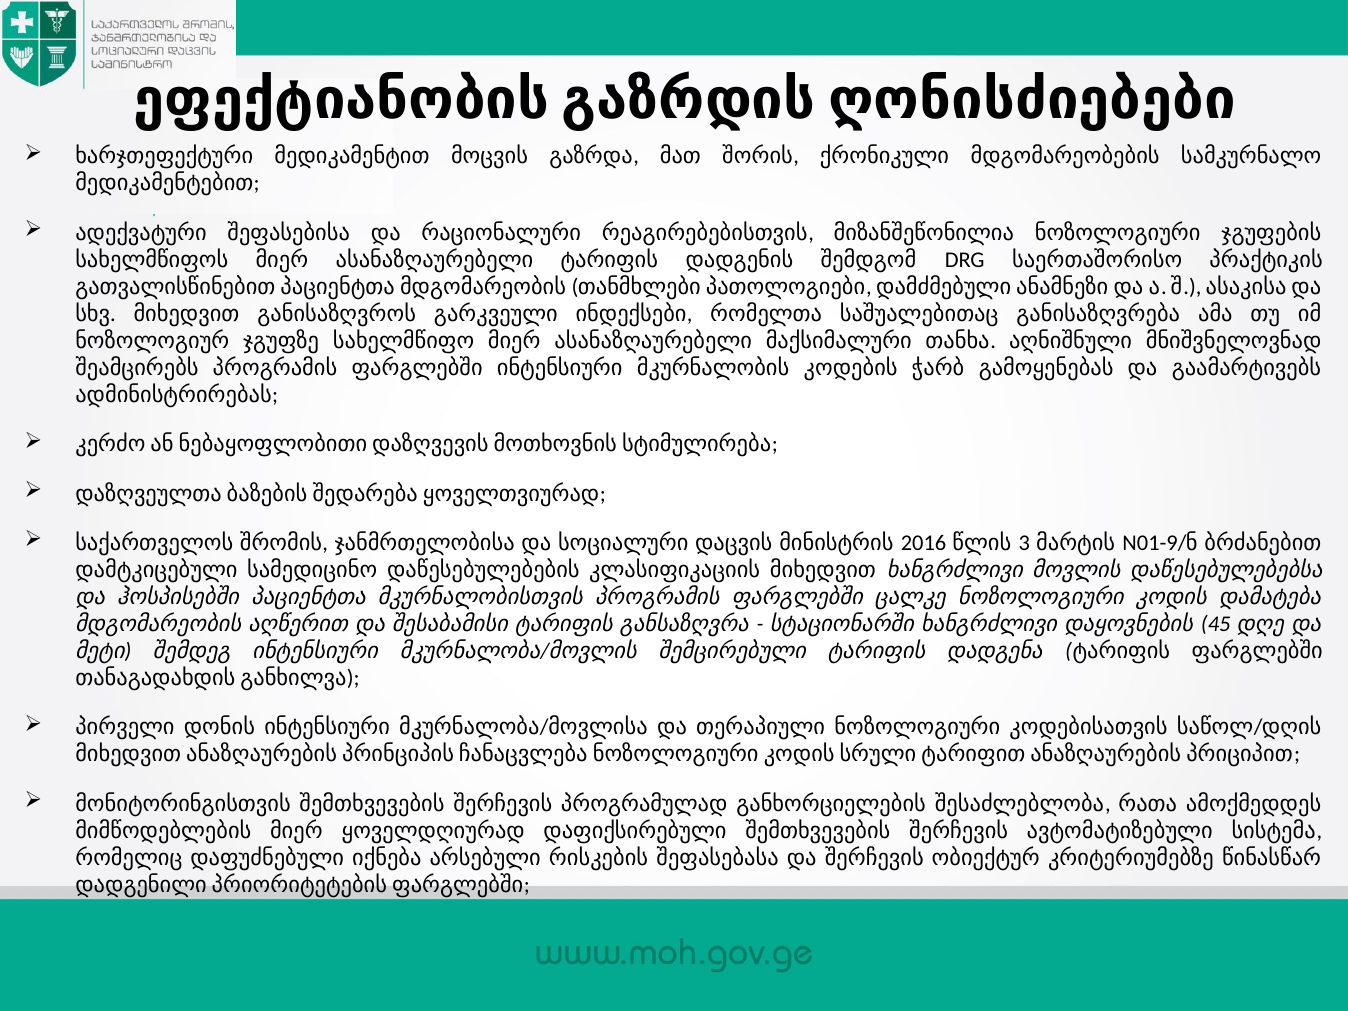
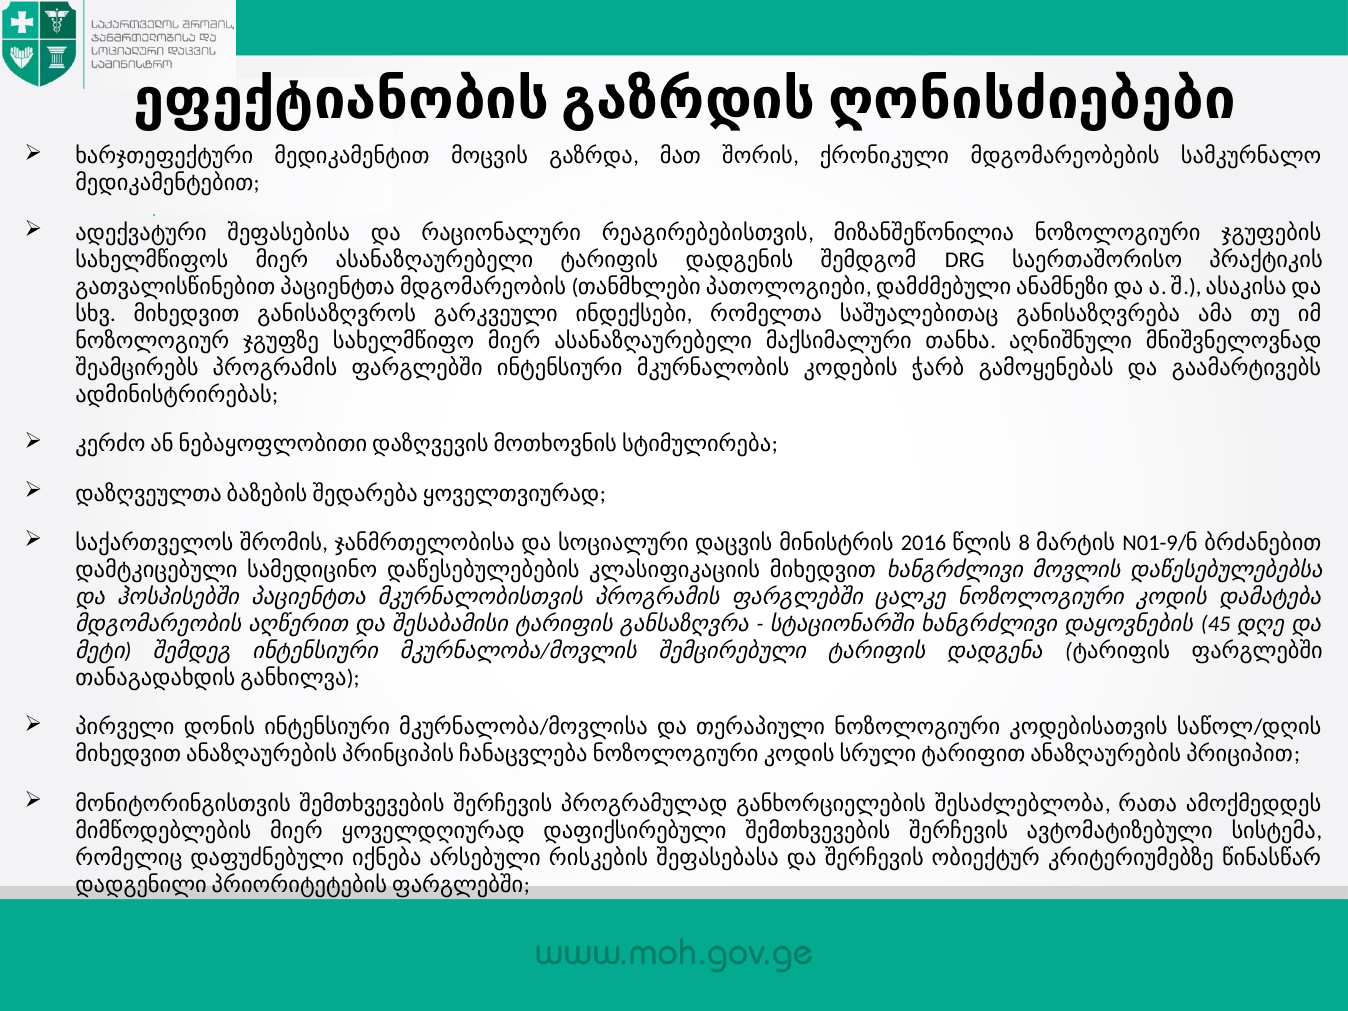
3: 3 -> 8
